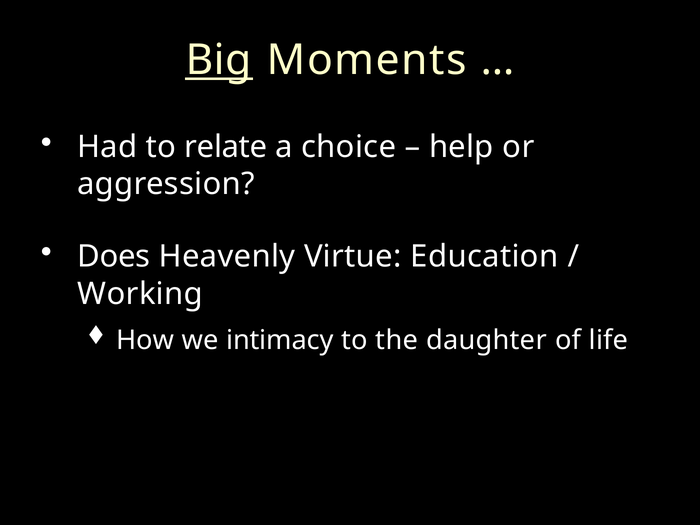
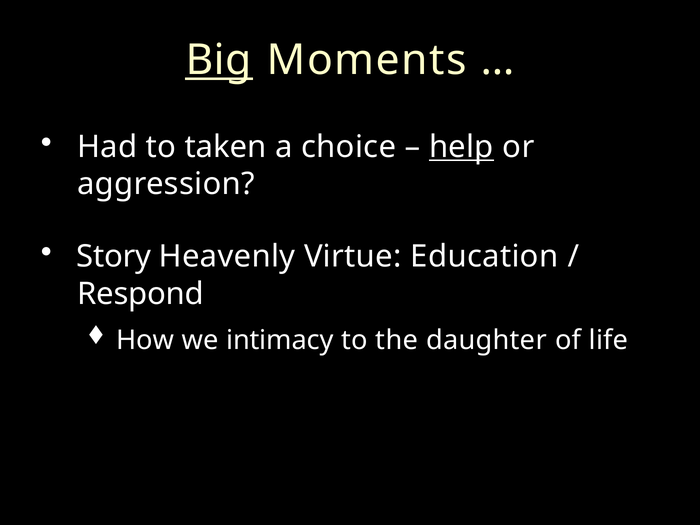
relate: relate -> taken
help underline: none -> present
Does: Does -> Story
Working: Working -> Respond
